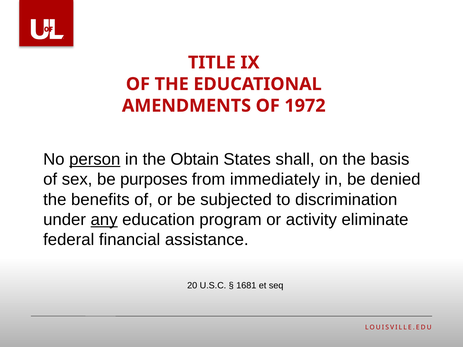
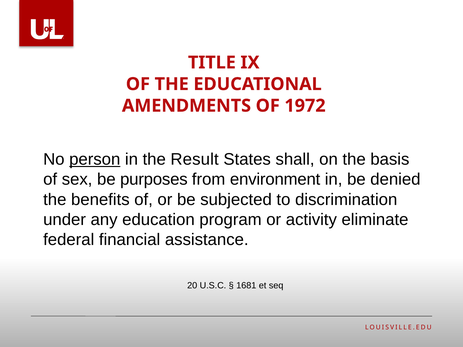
Obtain: Obtain -> Result
immediately: immediately -> environment
any underline: present -> none
